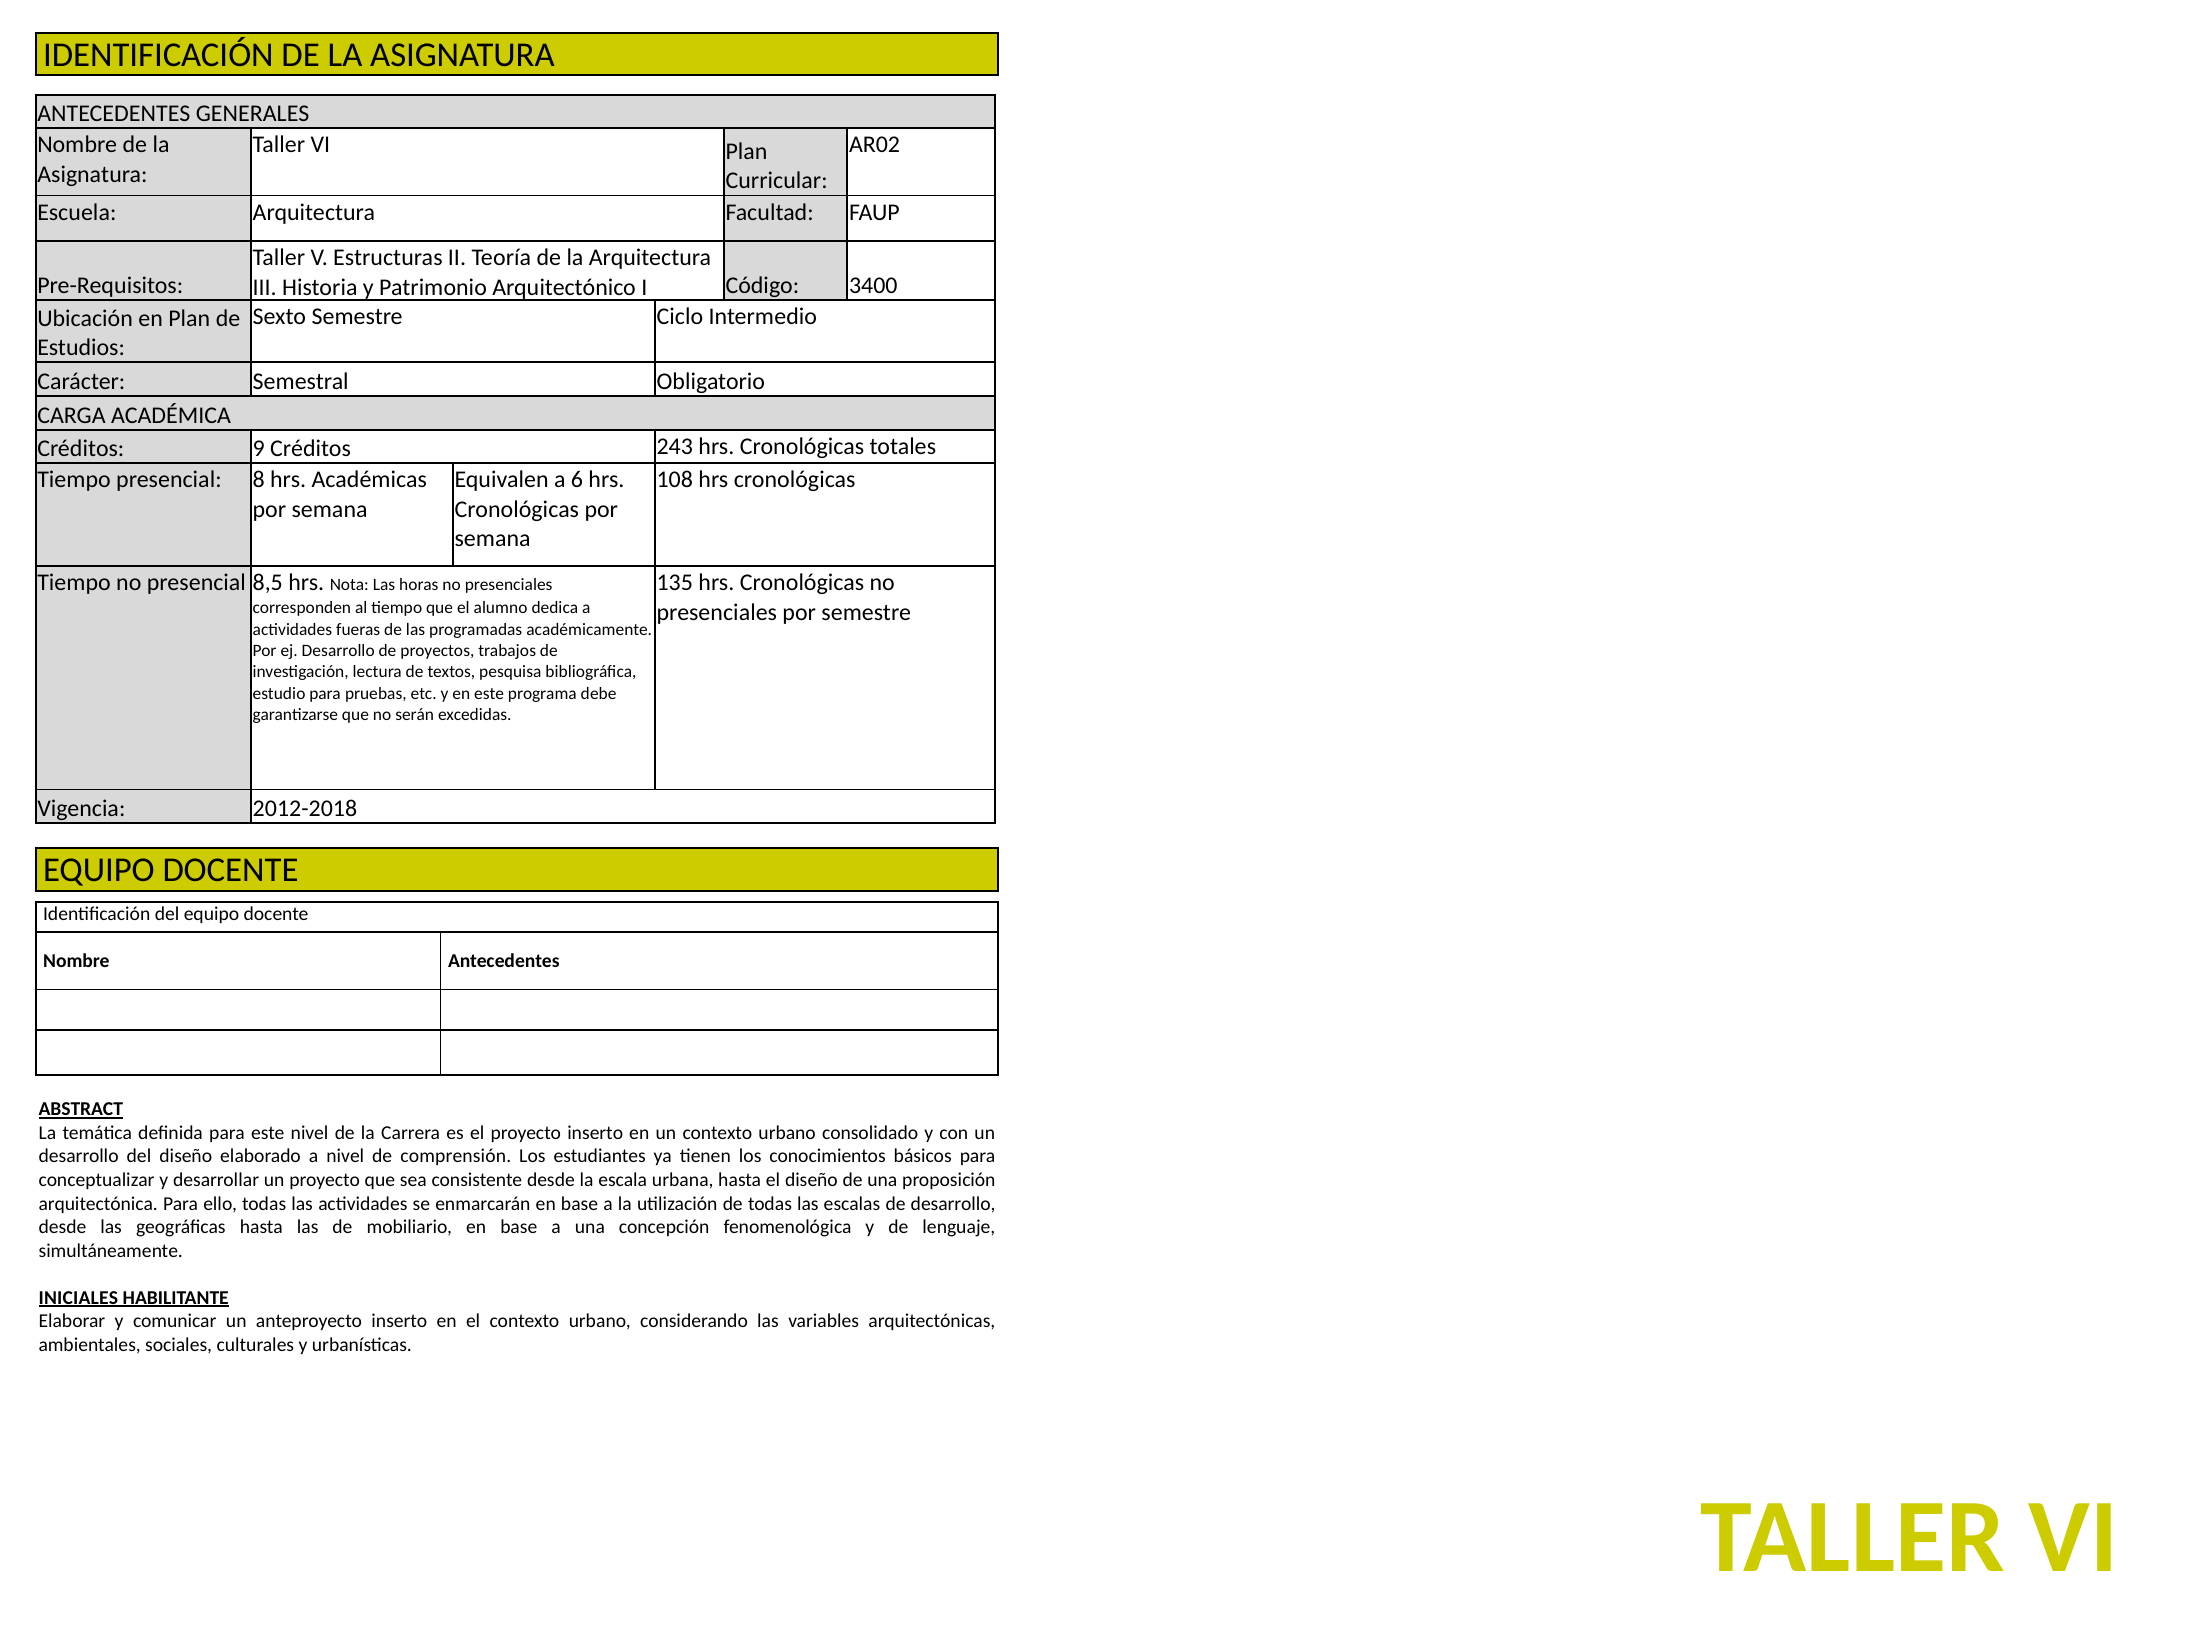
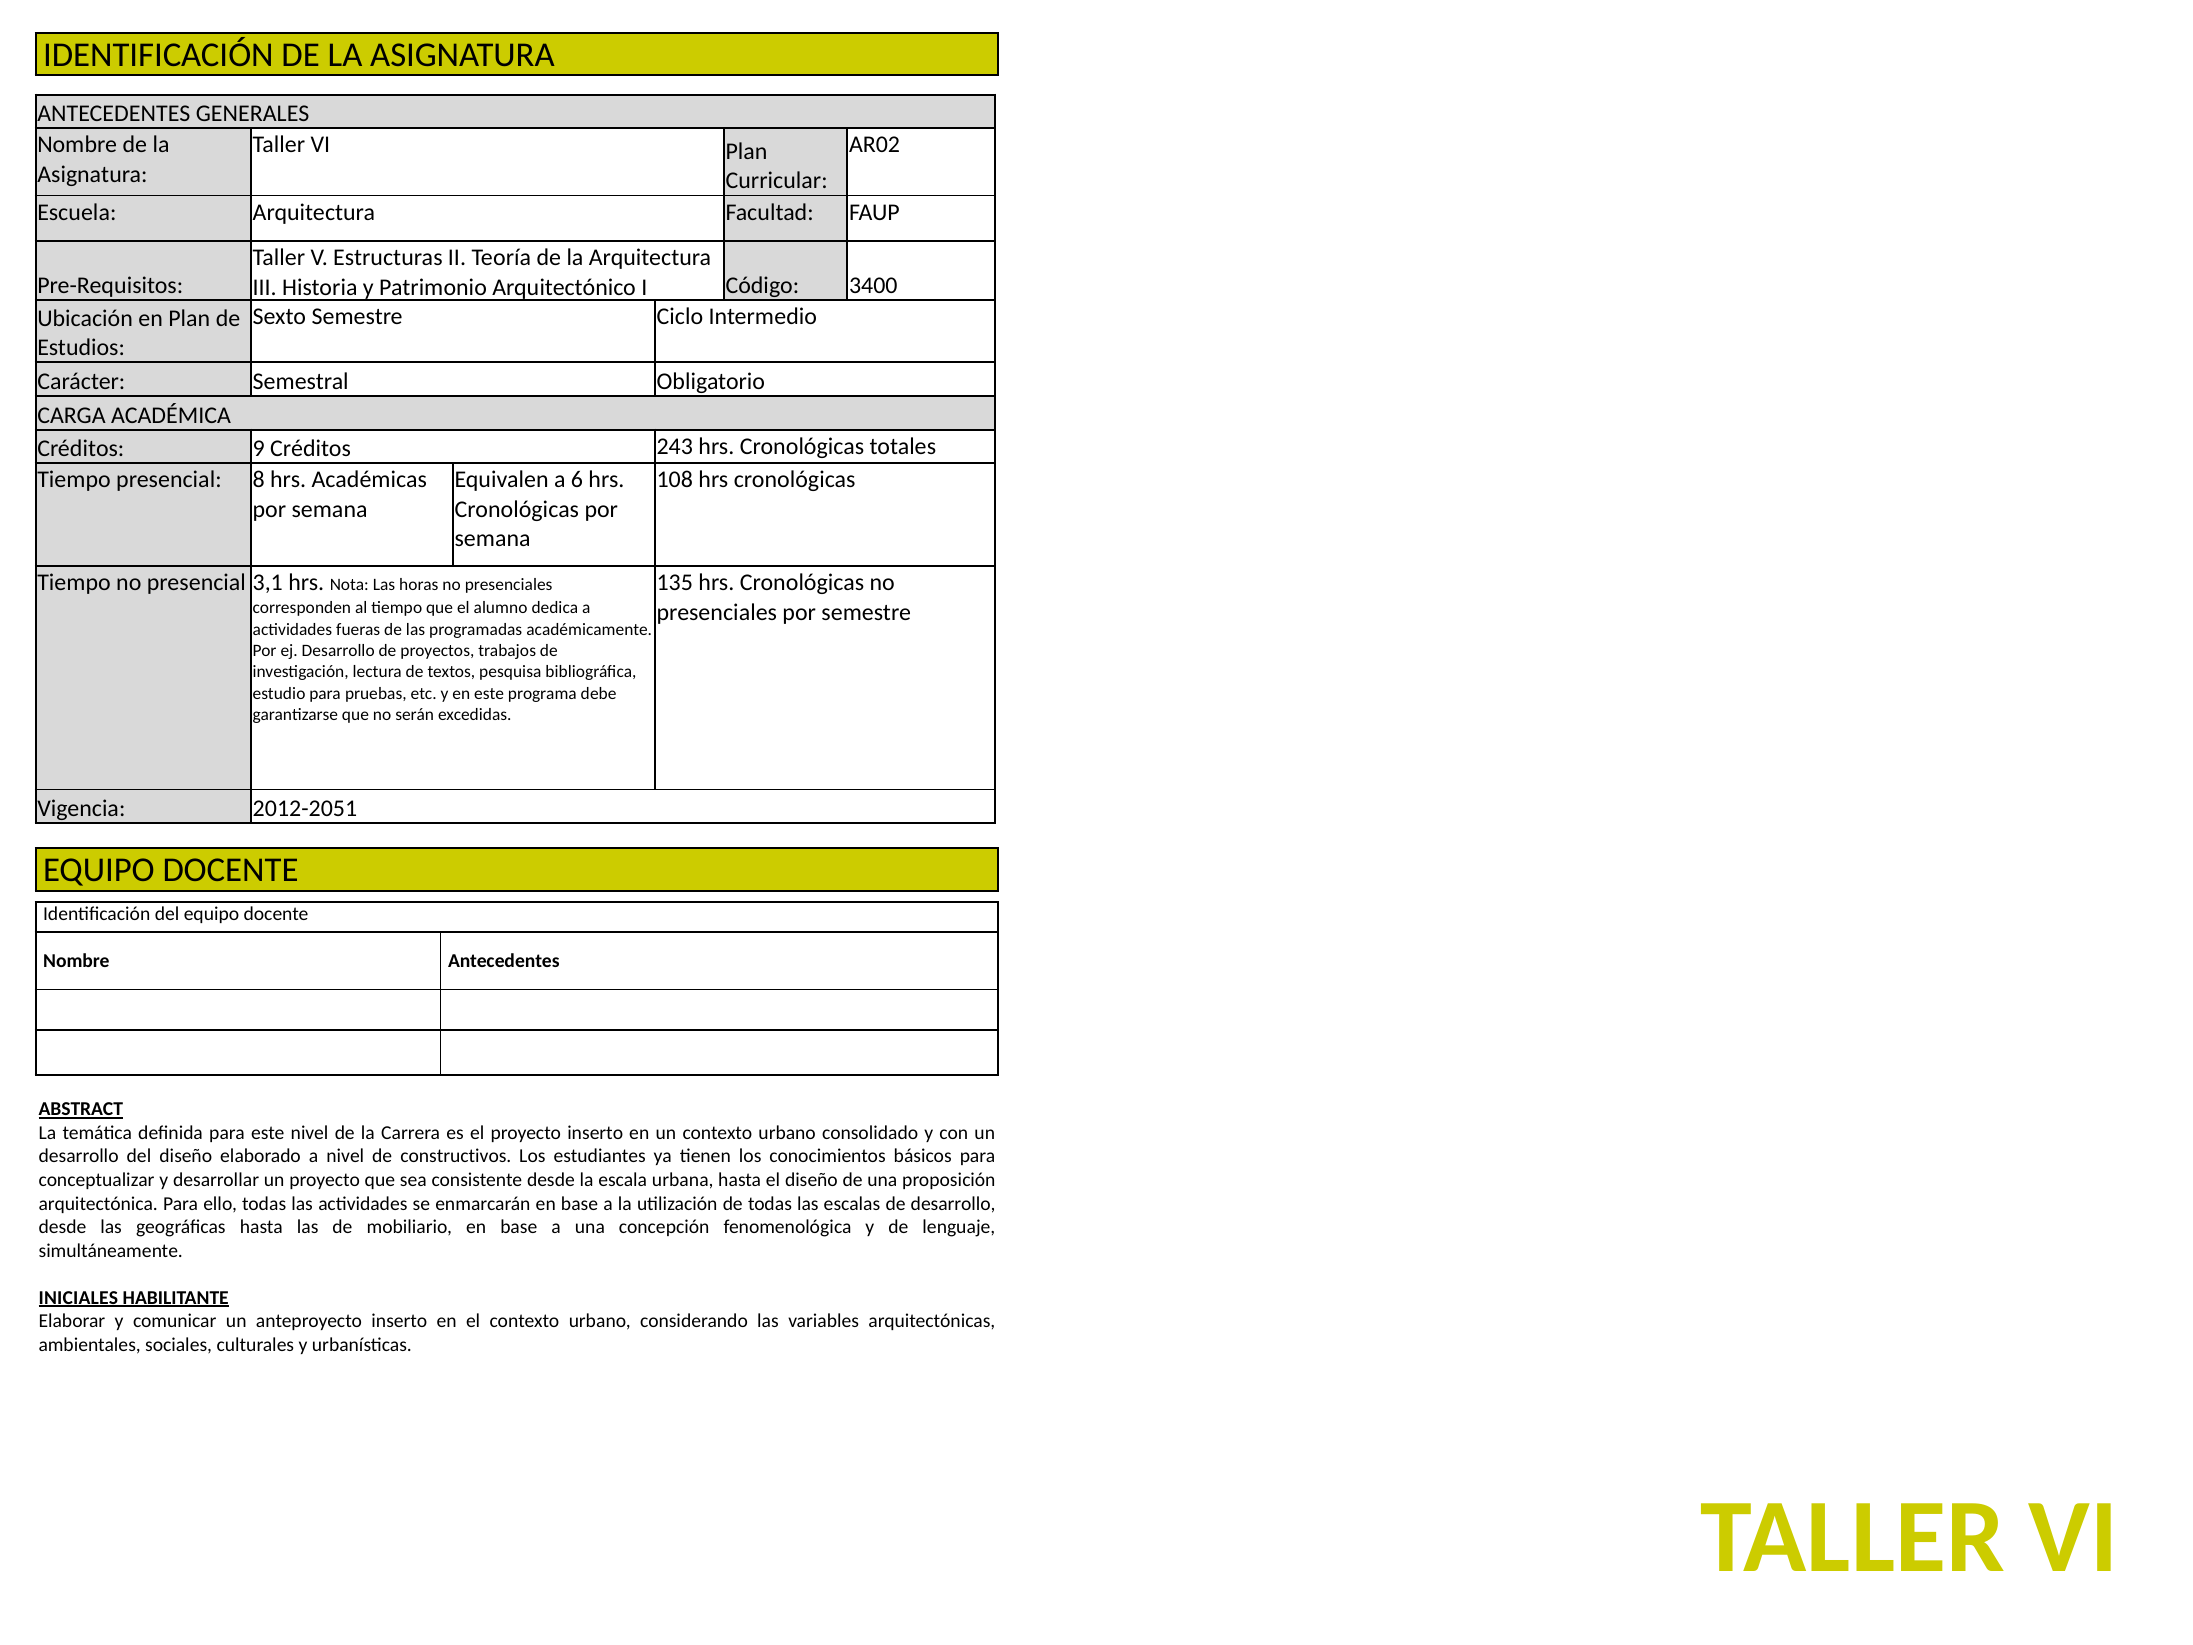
8,5: 8,5 -> 3,1
2012-2018: 2012-2018 -> 2012-2051
comprensión: comprensión -> constructivos
